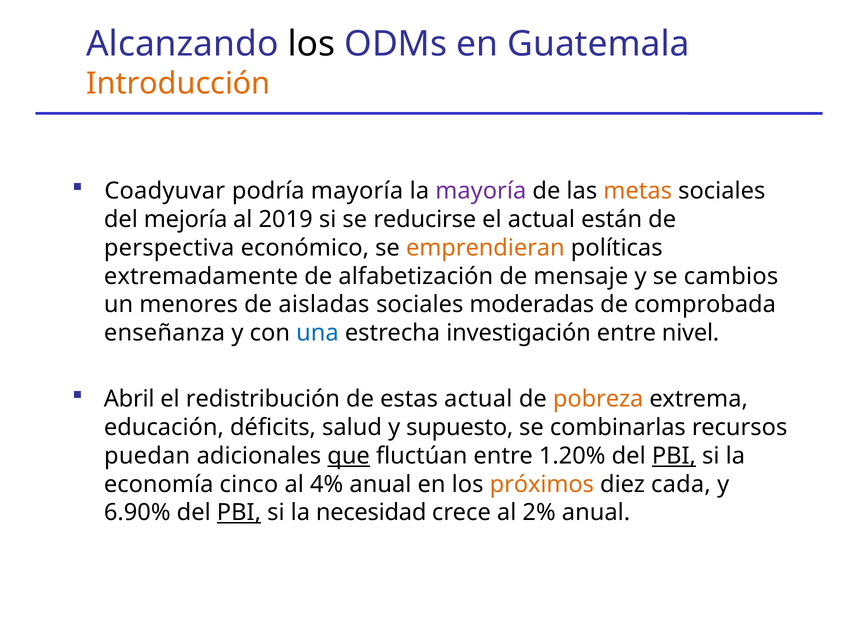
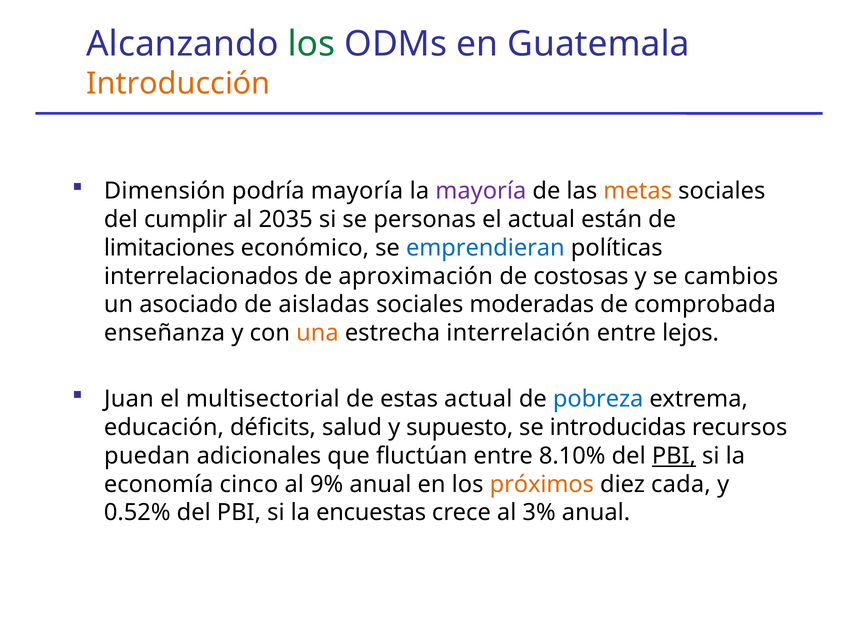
los at (311, 44) colour: black -> green
Coadyuvar: Coadyuvar -> Dimensión
mejoría: mejoría -> cumplir
2019: 2019 -> 2035
reducirse: reducirse -> personas
perspectiva: perspectiva -> limitaciones
emprendieran colour: orange -> blue
extremadamente: extremadamente -> interrelacionados
alfabetización: alfabetización -> aproximación
mensaje: mensaje -> costosas
menores: menores -> asociado
una colour: blue -> orange
investigación: investigación -> interrelación
nivel: nivel -> lejos
Abril: Abril -> Juan
redistribución: redistribución -> multisectorial
pobreza colour: orange -> blue
combinarlas: combinarlas -> introducidas
que underline: present -> none
1.20%: 1.20% -> 8.10%
4%: 4% -> 9%
6.90%: 6.90% -> 0.52%
PBI at (239, 513) underline: present -> none
necesidad: necesidad -> encuestas
2%: 2% -> 3%
